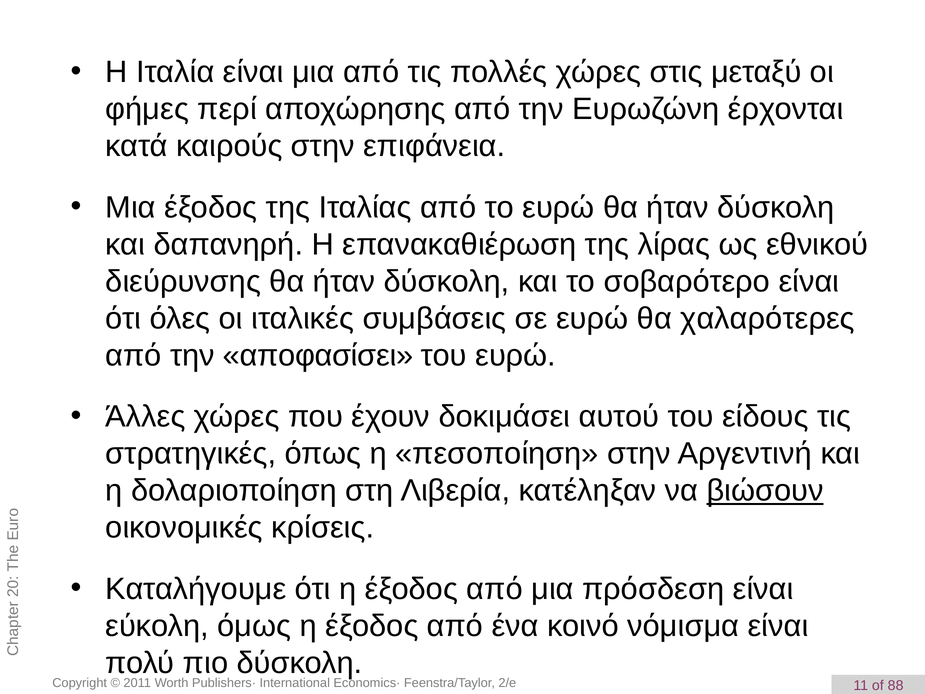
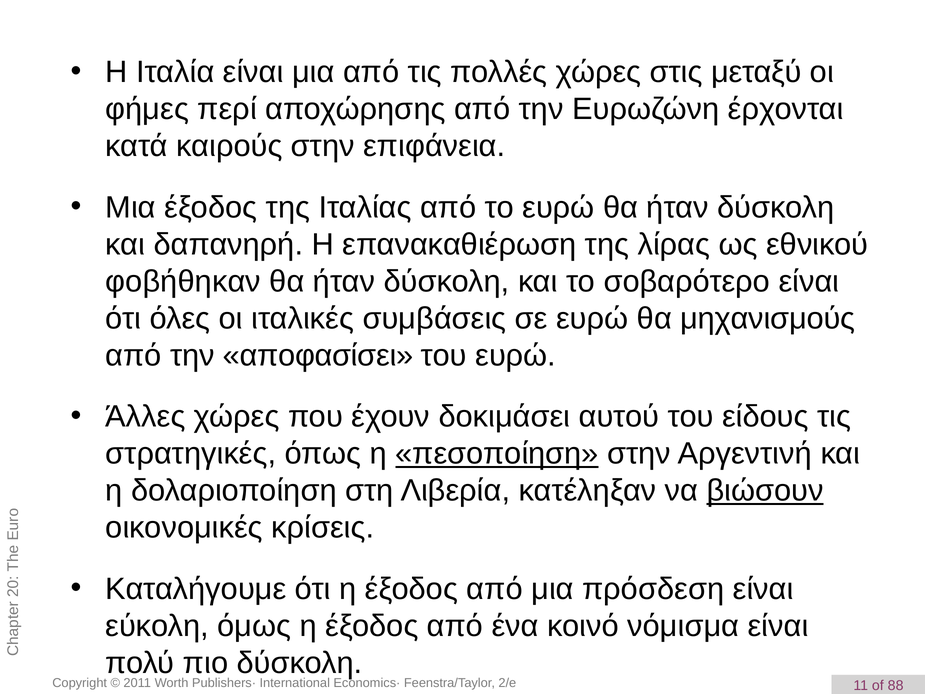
διεύρυνσης: διεύρυνσης -> φοβήθηκαν
χαλαρότερες: χαλαρότερες -> μηχανισμούς
πεσοποίηση underline: none -> present
